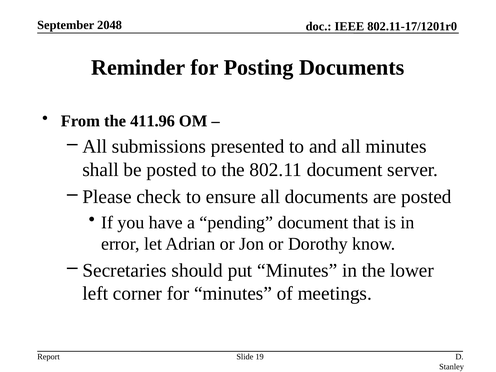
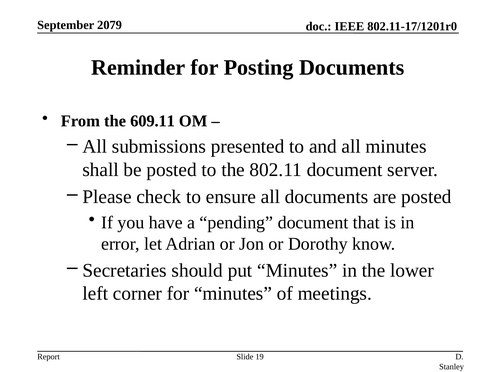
2048: 2048 -> 2079
411.96: 411.96 -> 609.11
